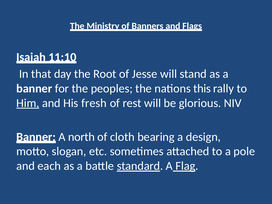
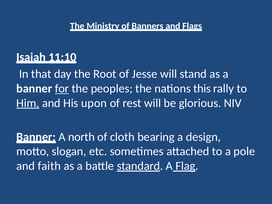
for underline: none -> present
fresh: fresh -> upon
each: each -> faith
